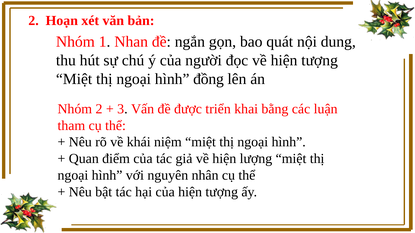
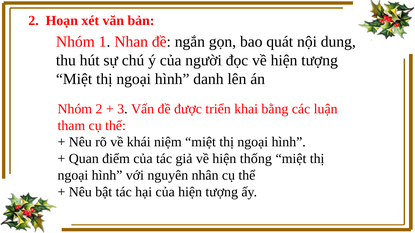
đồng: đồng -> danh
lượng: lượng -> thống
